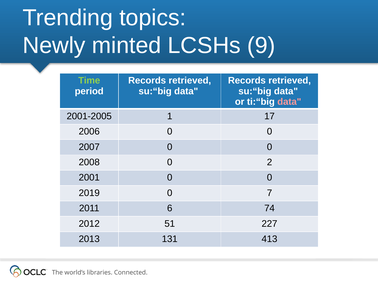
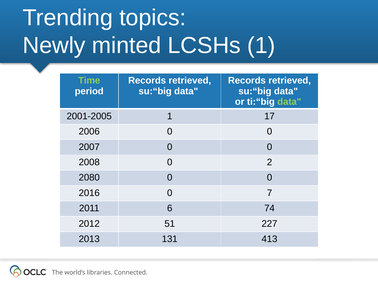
LCSHs 9: 9 -> 1
data at (289, 102) colour: pink -> light green
2001: 2001 -> 2080
2019: 2019 -> 2016
